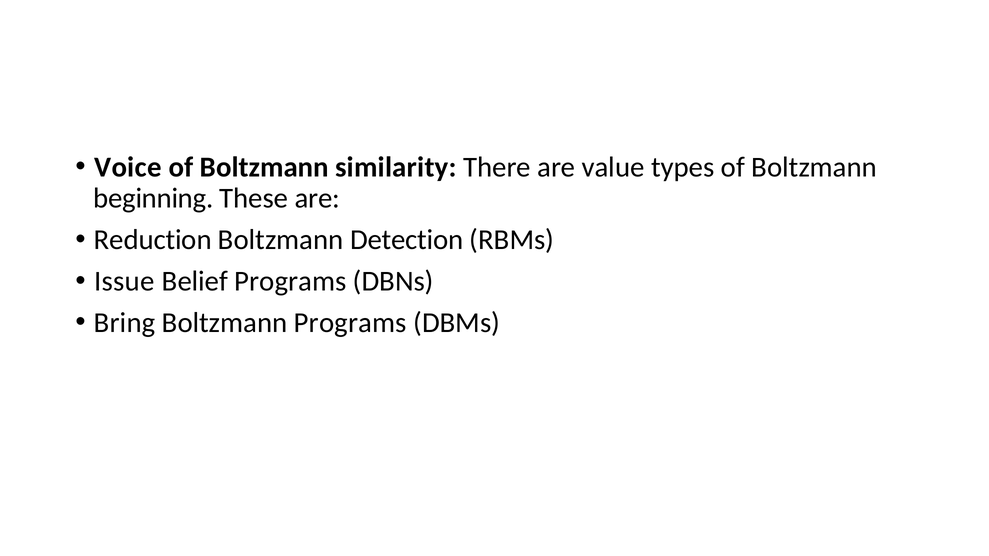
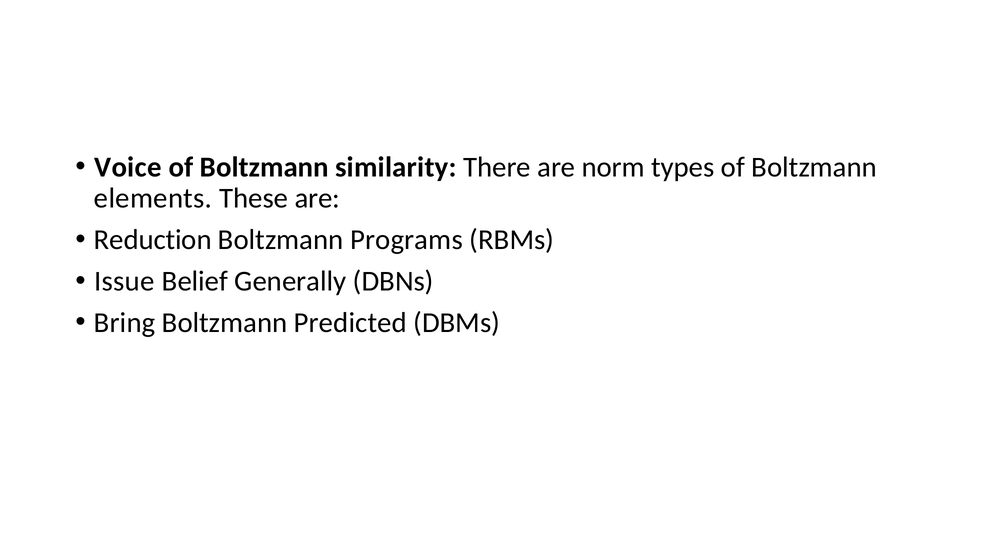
value: value -> norm
beginning: beginning -> elements
Detection: Detection -> Programs
Belief Programs: Programs -> Generally
Boltzmann Programs: Programs -> Predicted
